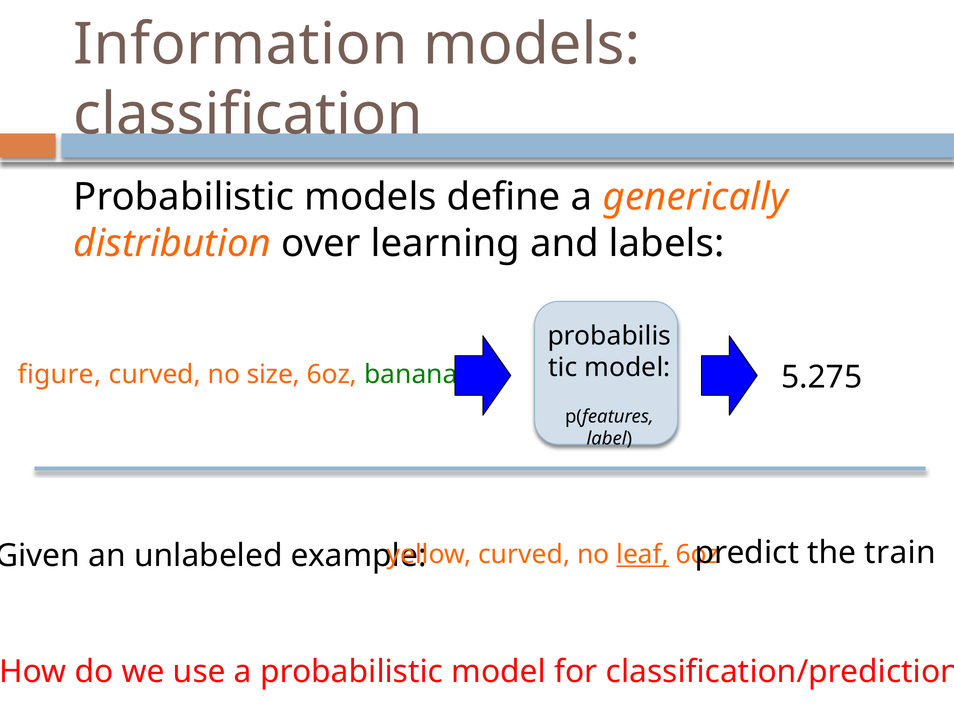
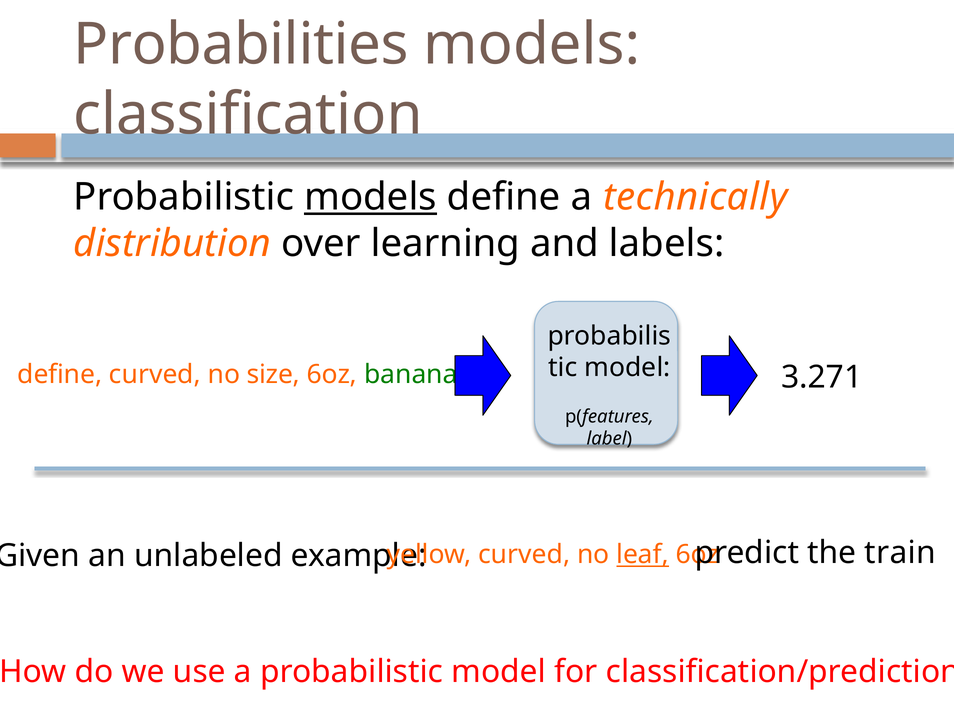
Information: Information -> Probabilities
models at (370, 197) underline: none -> present
generically: generically -> technically
figure at (60, 375): figure -> define
5.275: 5.275 -> 3.271
